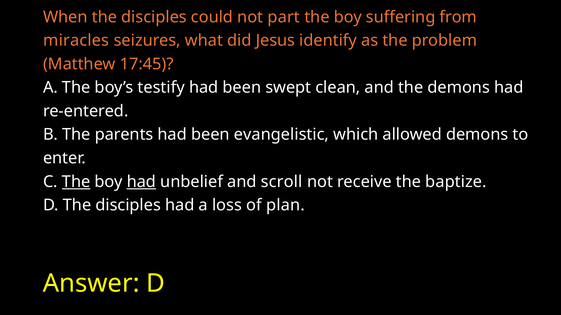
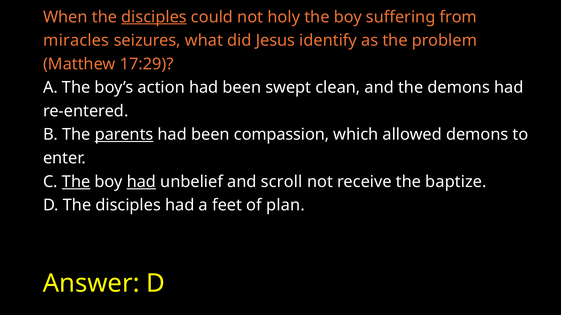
disciples at (154, 17) underline: none -> present
part: part -> holy
17:45: 17:45 -> 17:29
testify: testify -> action
parents underline: none -> present
evangelistic: evangelistic -> compassion
loss: loss -> feet
